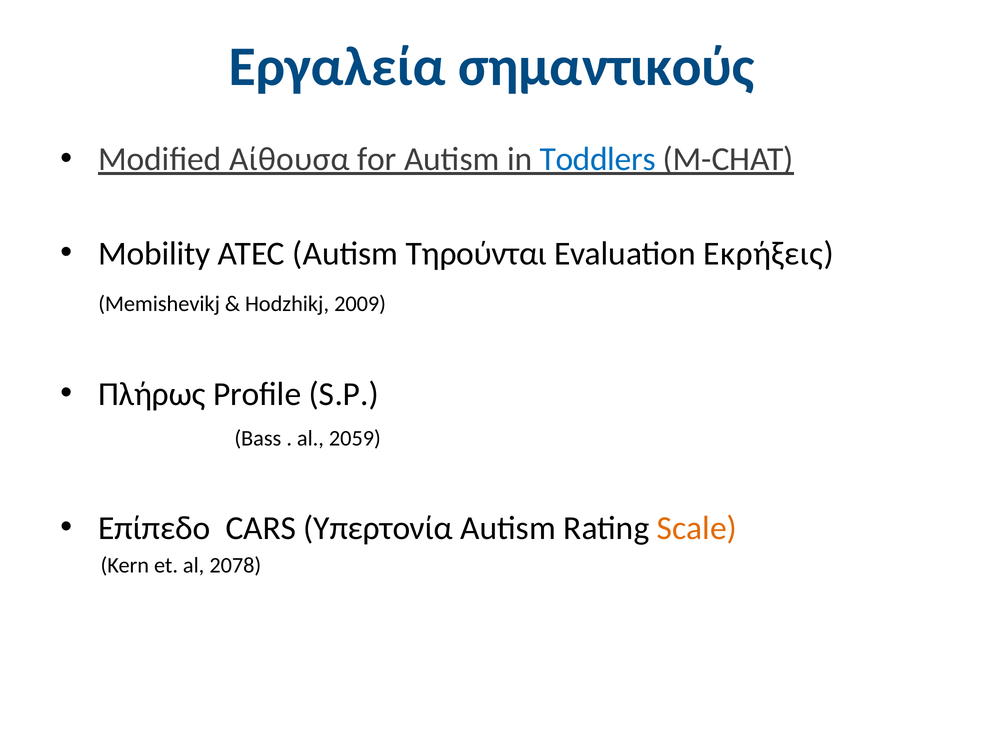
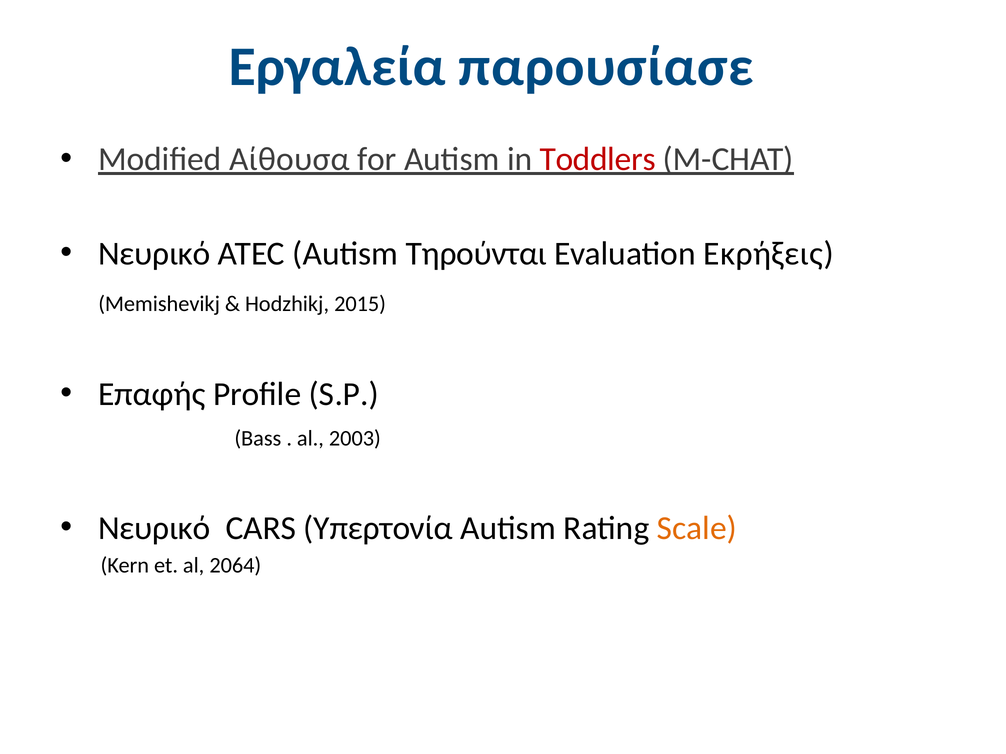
σημαντικούς: σημαντικούς -> παρουσίασε
Toddlers colour: blue -> red
Mobility at (154, 254): Mobility -> Νευρικό
2009: 2009 -> 2015
Πλήρως: Πλήρως -> Επαφής
2059: 2059 -> 2003
Επίπεδο at (154, 529): Επίπεδο -> Νευρικό
2078: 2078 -> 2064
